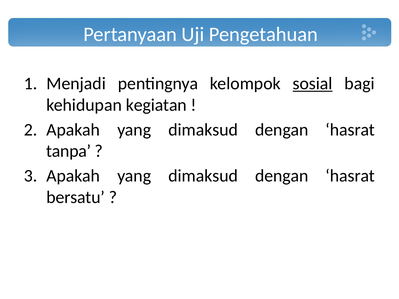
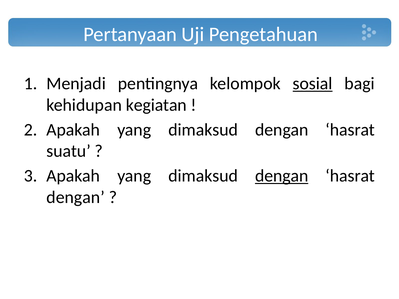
tanpa: tanpa -> suatu
dengan at (282, 176) underline: none -> present
bersatu at (76, 197): bersatu -> dengan
